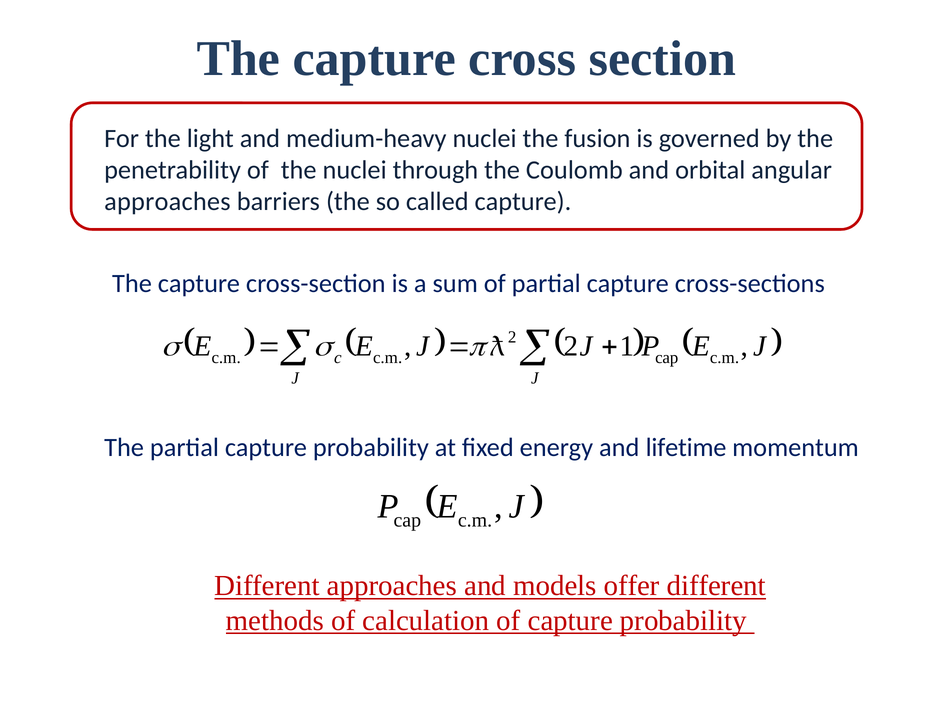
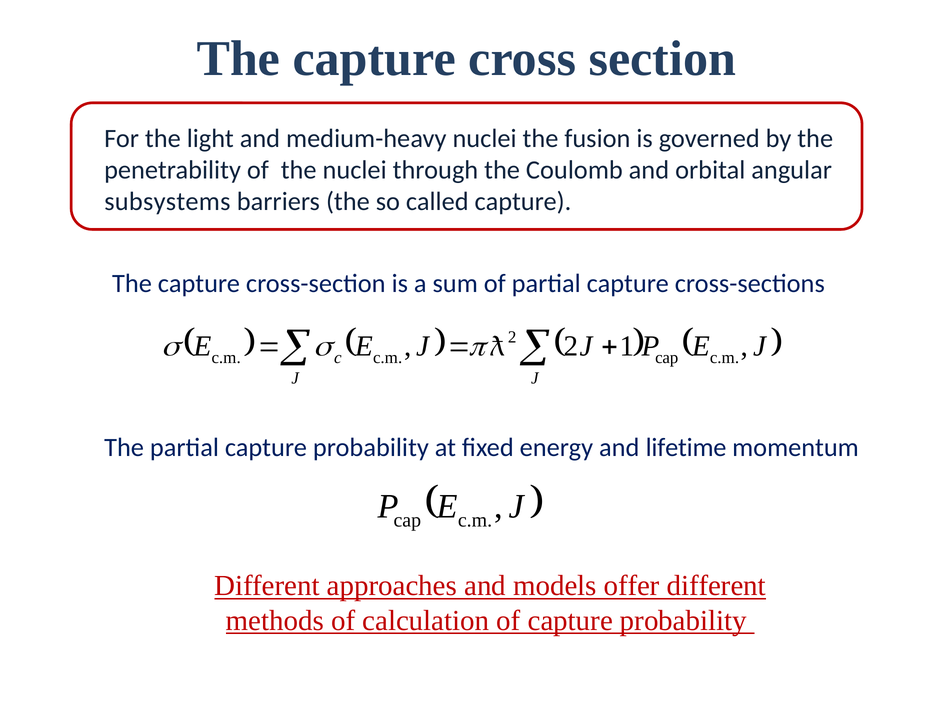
approaches at (167, 202): approaches -> subsystems
